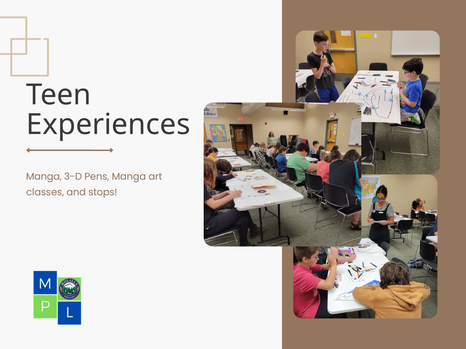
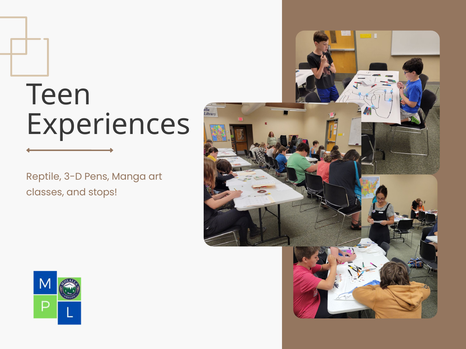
Manga at (44, 177): Manga -> Reptile
